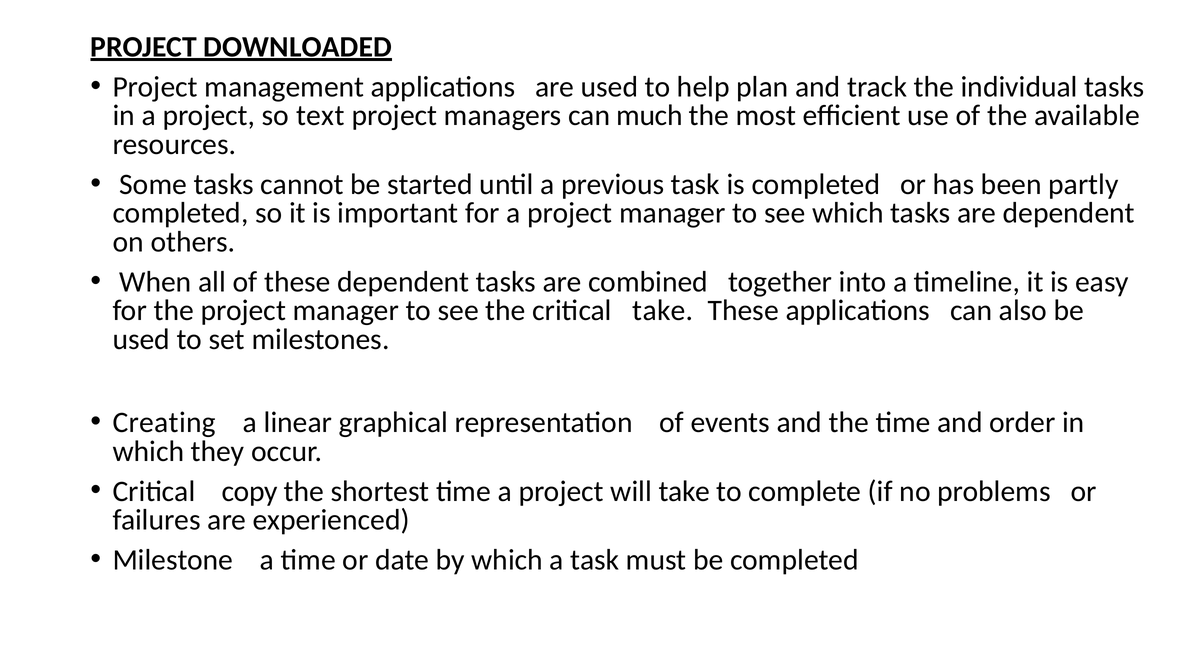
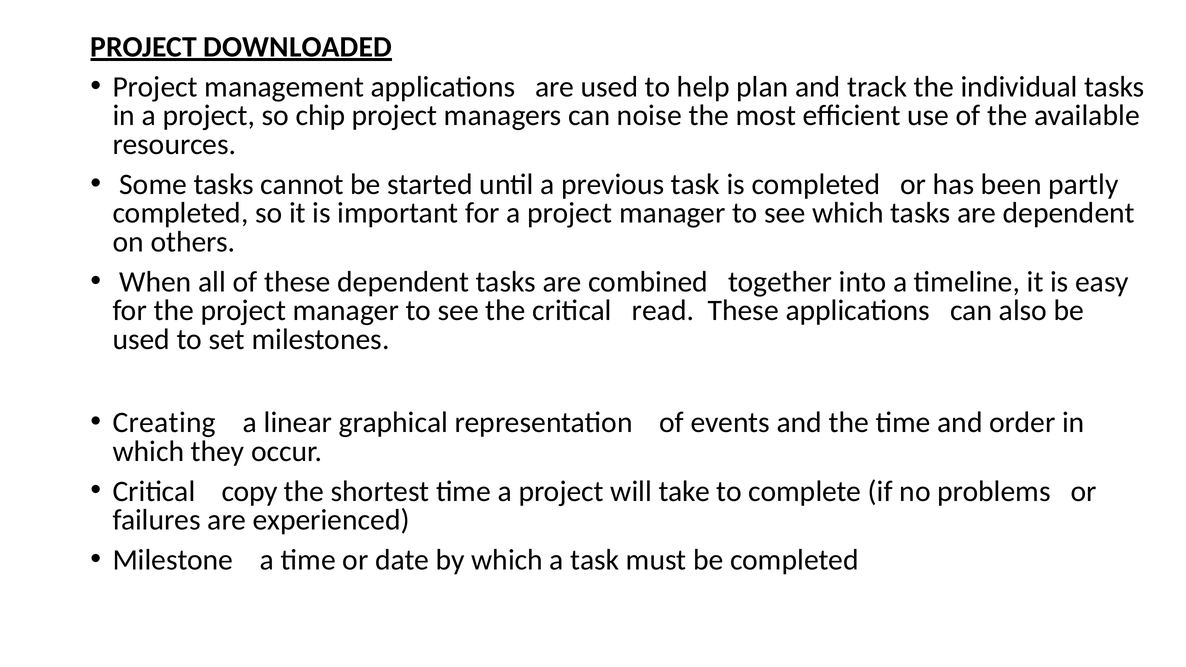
text: text -> chip
much: much -> noise
critical take: take -> read
